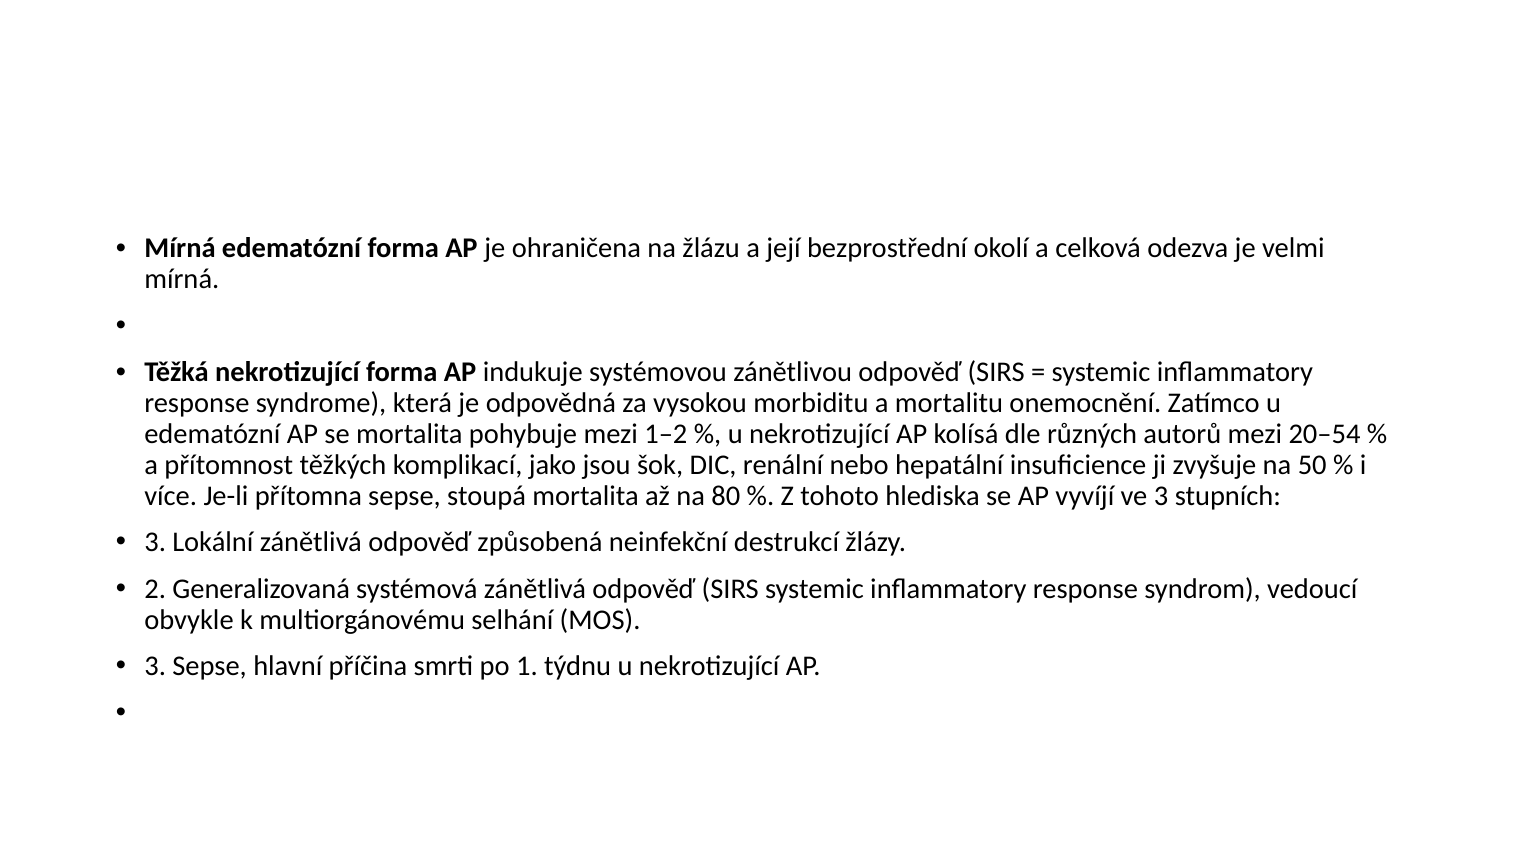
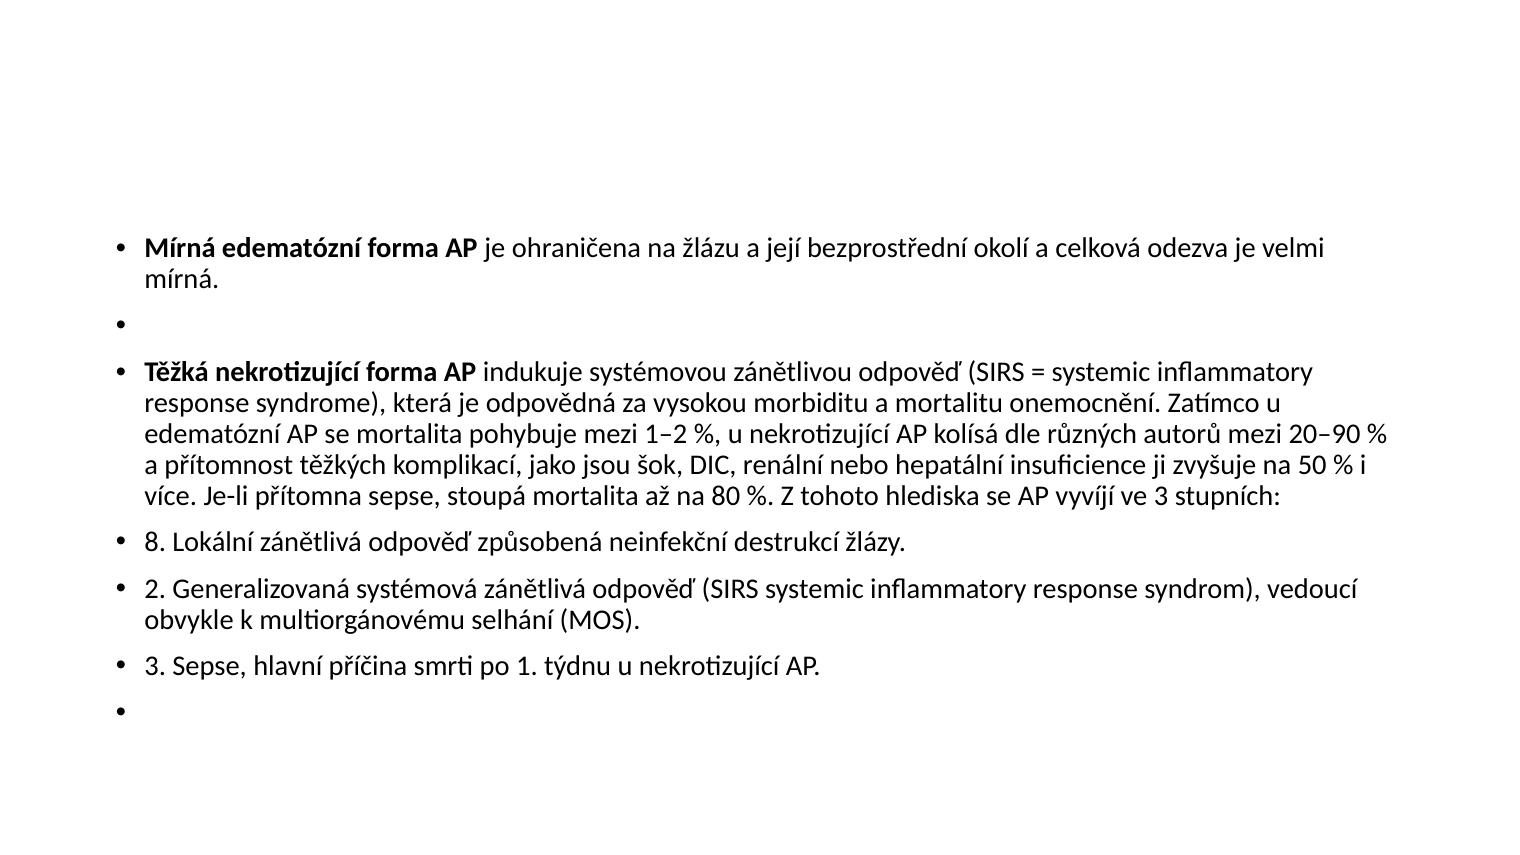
20–54: 20–54 -> 20–90
3 at (155, 542): 3 -> 8
